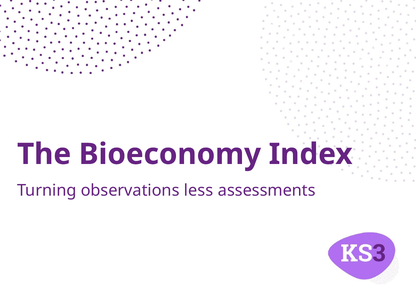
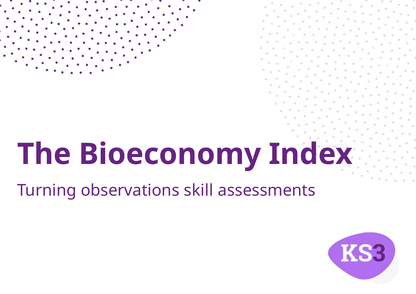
less: less -> skill
